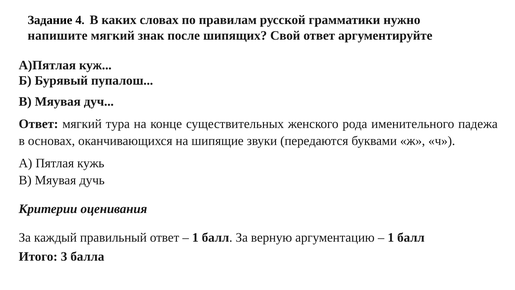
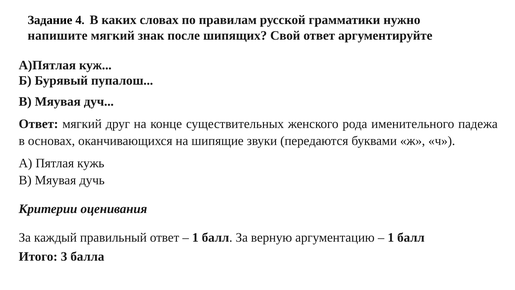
тура: тура -> друг
